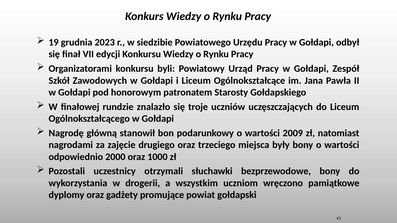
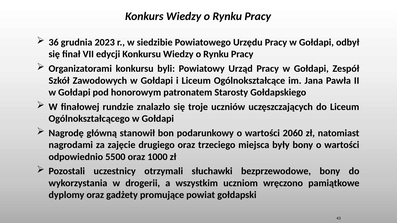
19: 19 -> 36
2009: 2009 -> 2060
2000: 2000 -> 5500
